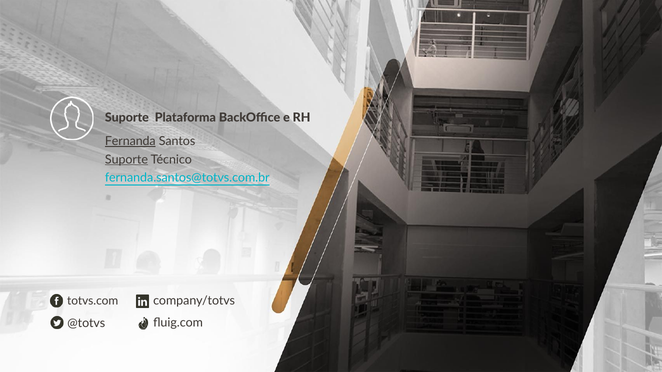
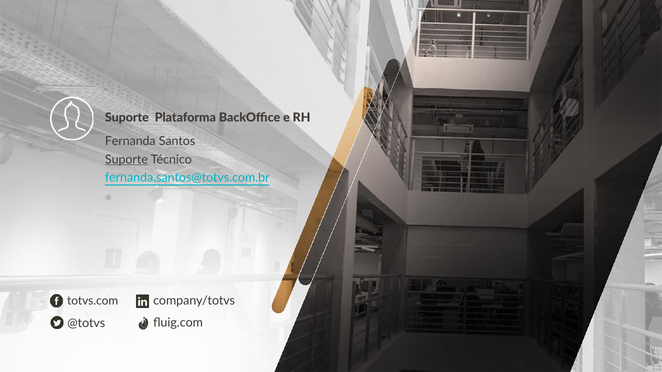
Fernanda underline: present -> none
